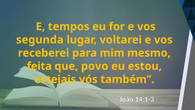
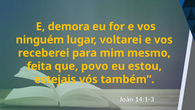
tempos: tempos -> demora
segunda: segunda -> ninguém
